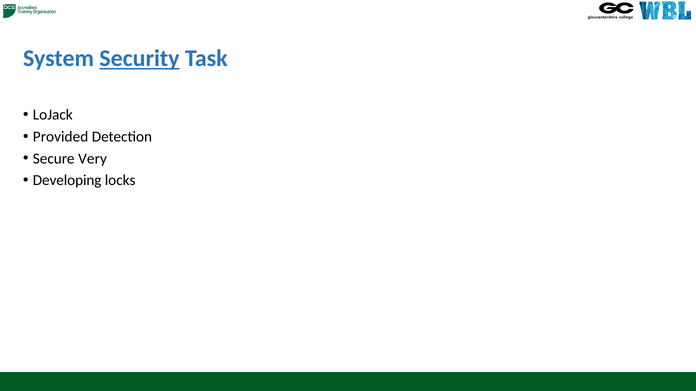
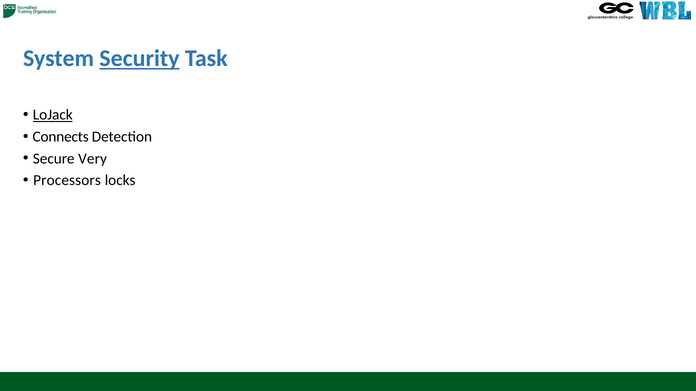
LoJack underline: none -> present
Provided: Provided -> Connects
Developing: Developing -> Processors
